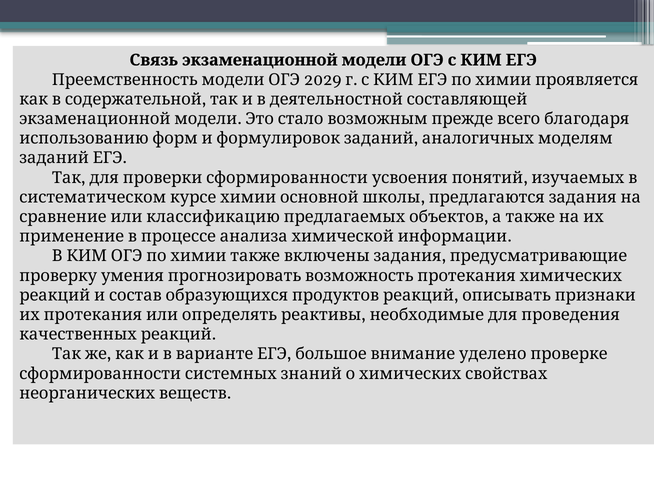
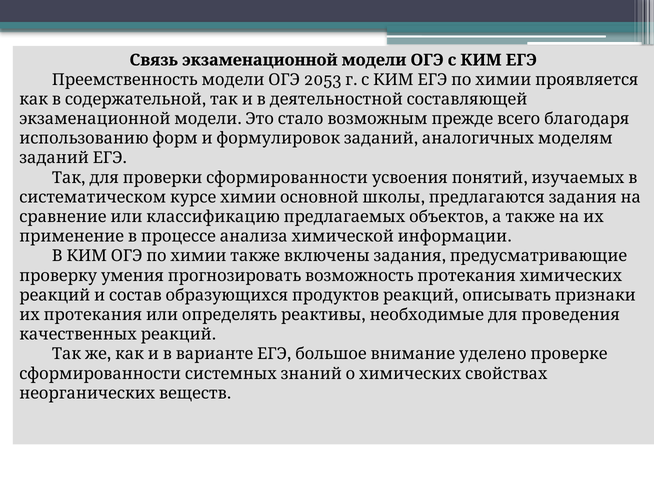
2029: 2029 -> 2053
